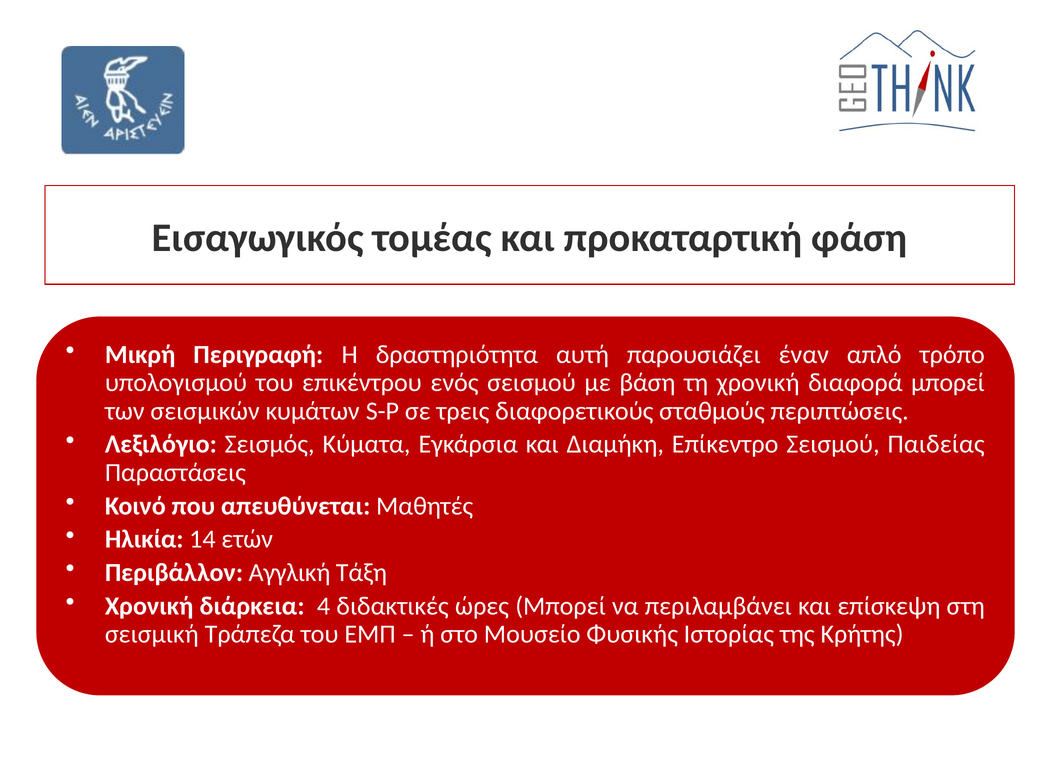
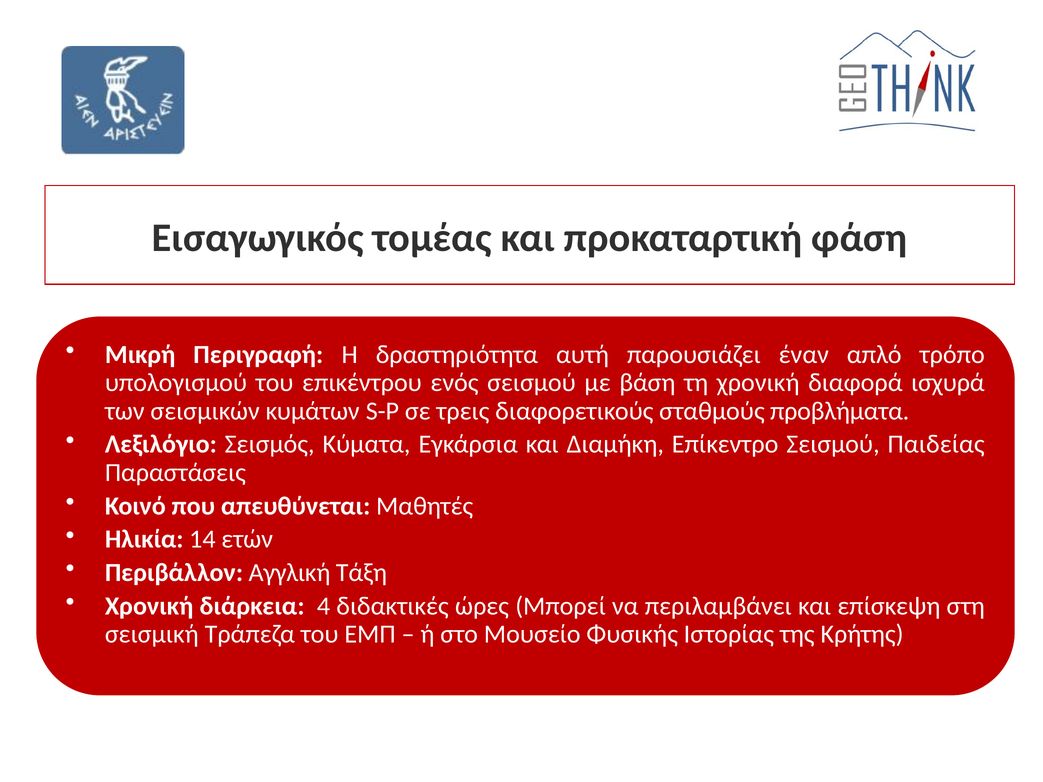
διαφορά μπορεί: μπορεί -> ισχυρά
περιπτώσεις: περιπτώσεις -> προβλήματα
